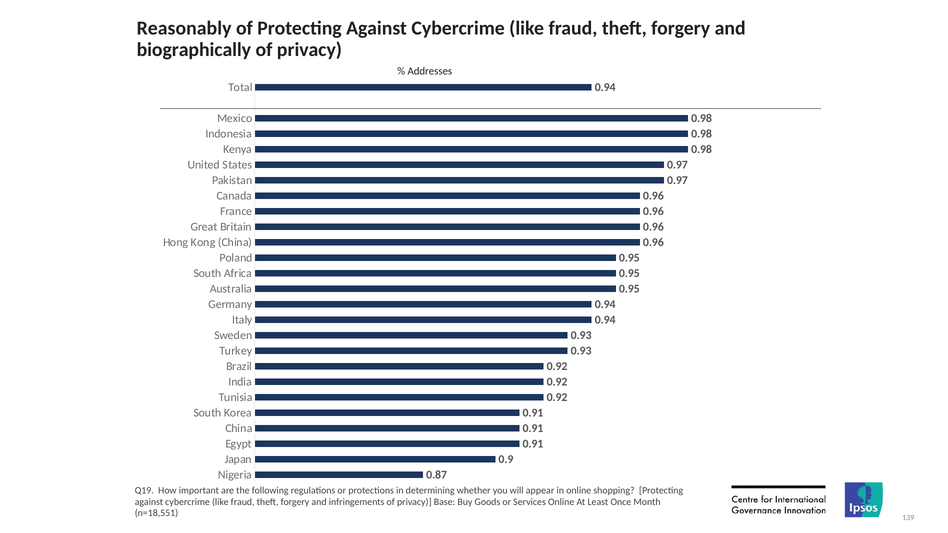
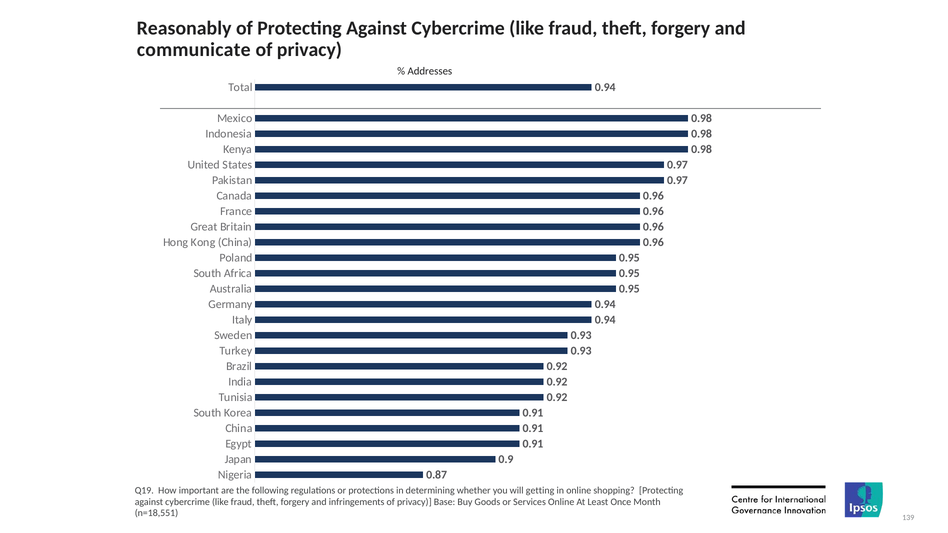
biographically: biographically -> communicate
appear: appear -> getting
